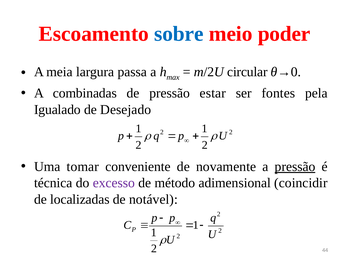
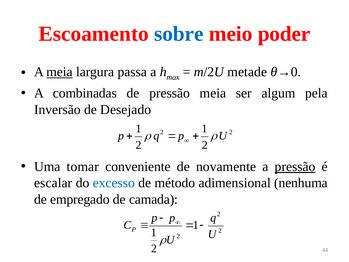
meia at (60, 72) underline: none -> present
circular: circular -> metade
pressão estar: estar -> meia
fontes: fontes -> algum
Igualado: Igualado -> Inversão
técnica: técnica -> escalar
excesso colour: purple -> blue
coincidir: coincidir -> nenhuma
localizadas: localizadas -> empregado
notável: notável -> camada
